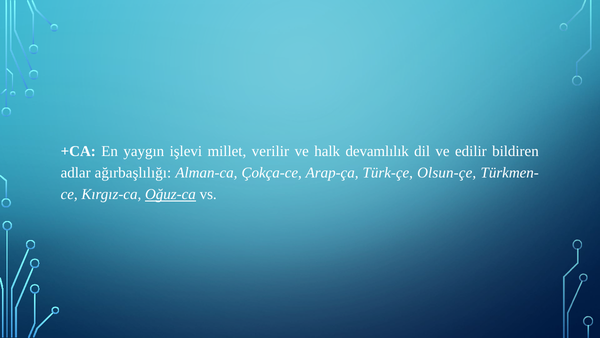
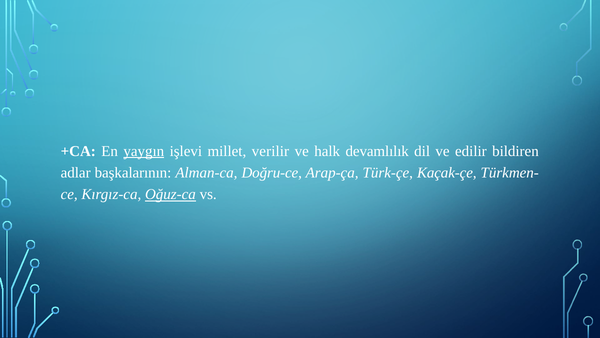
yaygın underline: none -> present
ağırbaşlılığı: ağırbaşlılığı -> başkalarının
Çokça-ce: Çokça-ce -> Doğru-ce
Olsun-çe: Olsun-çe -> Kaçak-çe
